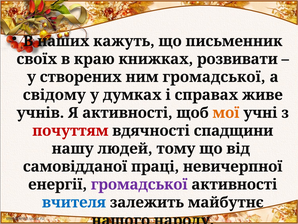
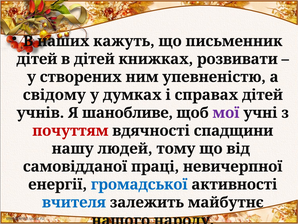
своїх at (37, 59): своїх -> дітей
в краю: краю -> дітей
ним громадської: громадської -> упевненістю
справах живе: живе -> дітей
Я активності: активності -> шанобливе
мої colour: orange -> purple
громадської at (139, 184) colour: purple -> blue
